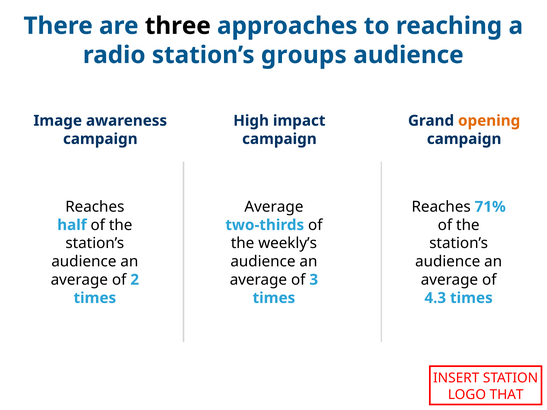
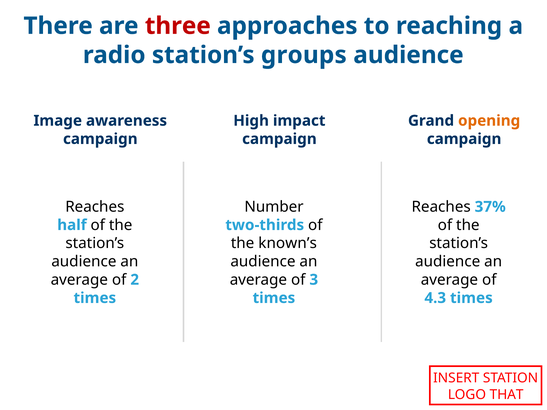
three colour: black -> red
Average at (274, 207): Average -> Number
71%: 71% -> 37%
weekly’s: weekly’s -> known’s
